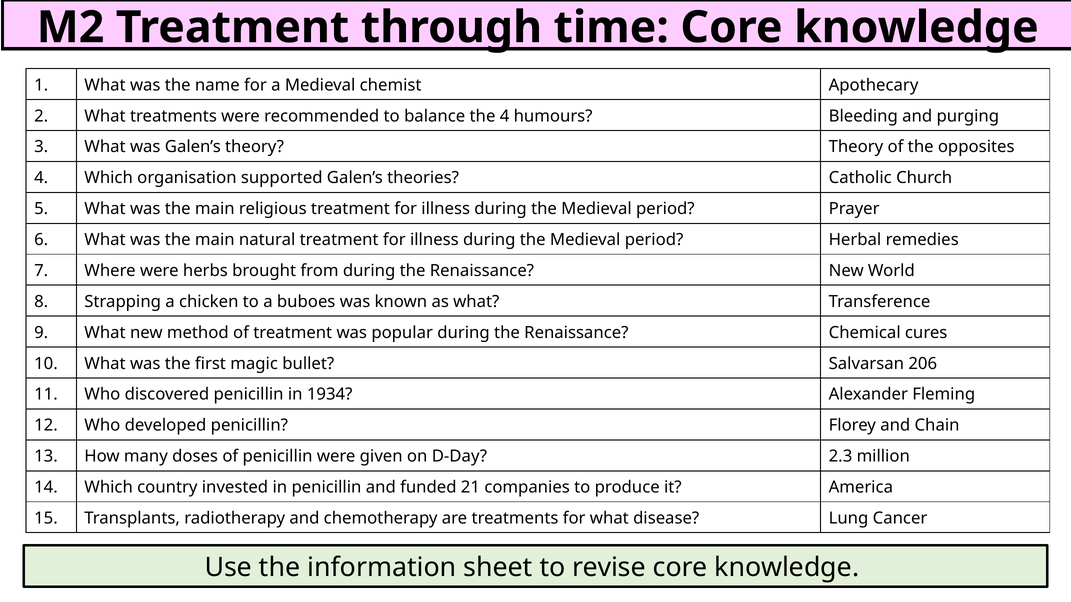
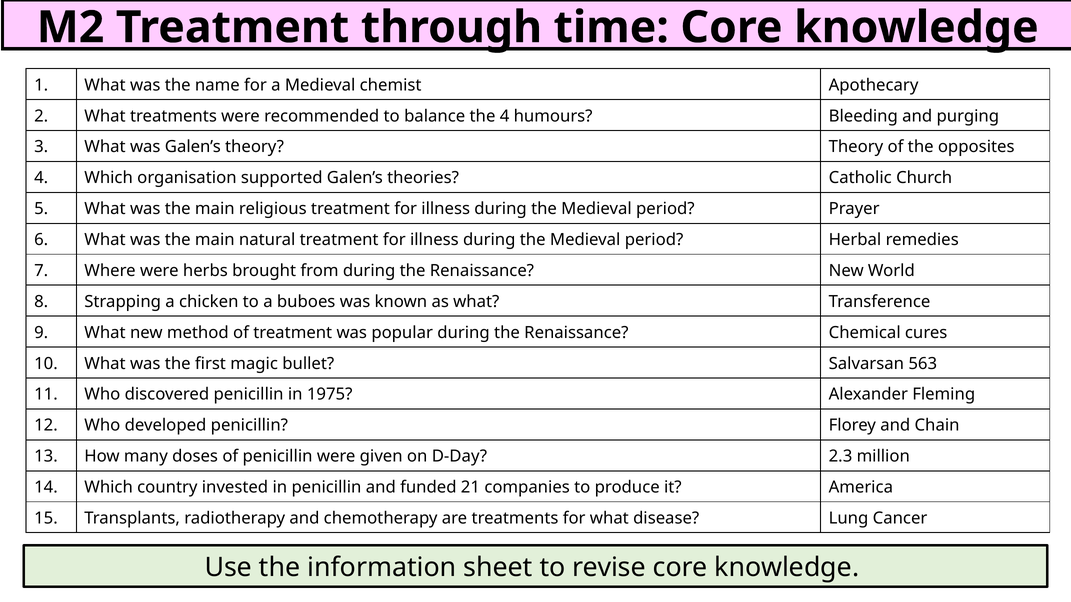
206: 206 -> 563
1934: 1934 -> 1975
